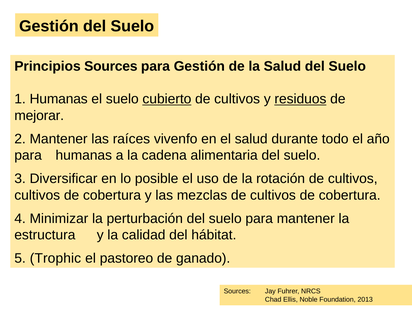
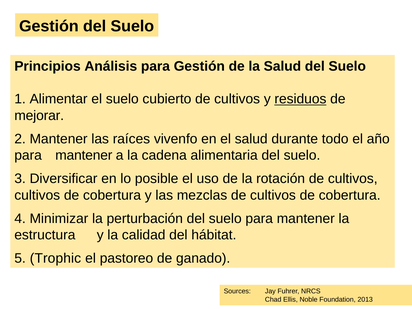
Principios Sources: Sources -> Análisis
1 Humanas: Humanas -> Alimentar
cubierto underline: present -> none
humanas at (84, 155): humanas -> mantener
